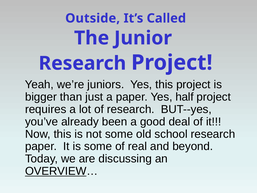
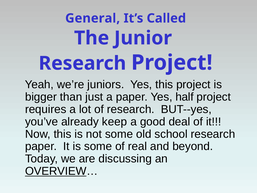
Outside: Outside -> General
been: been -> keep
